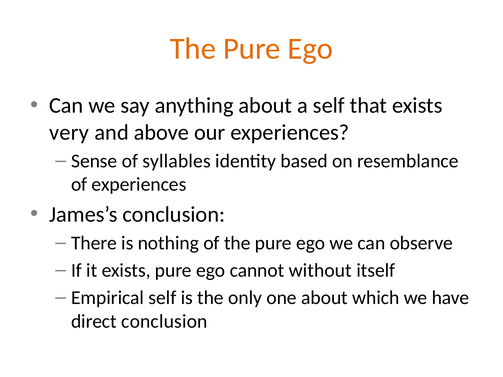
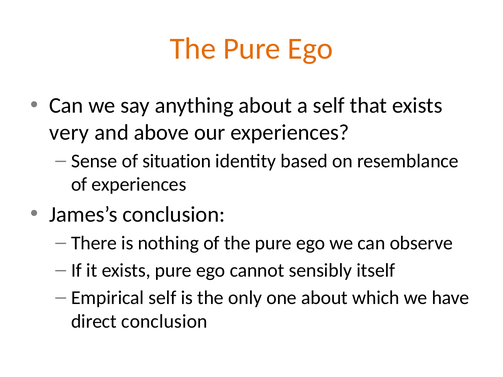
syllables: syllables -> situation
without: without -> sensibly
